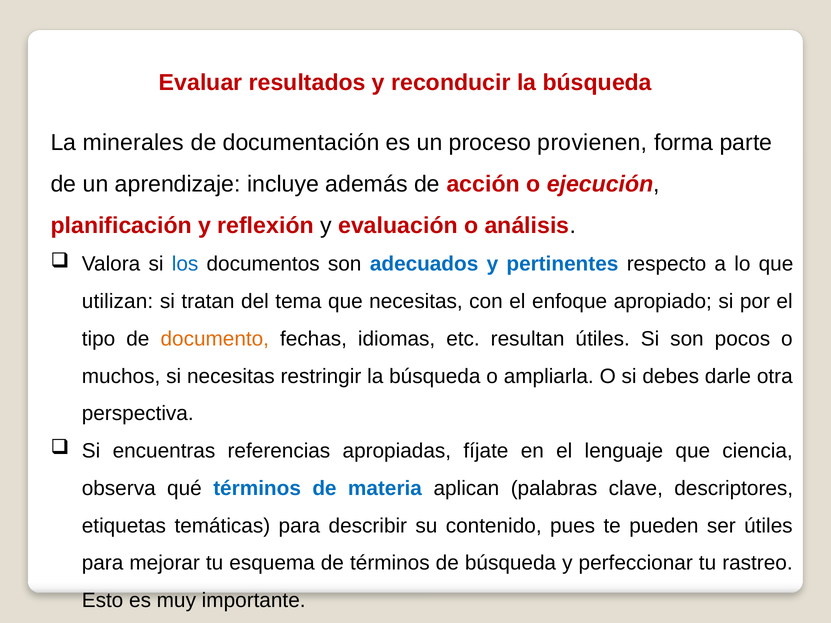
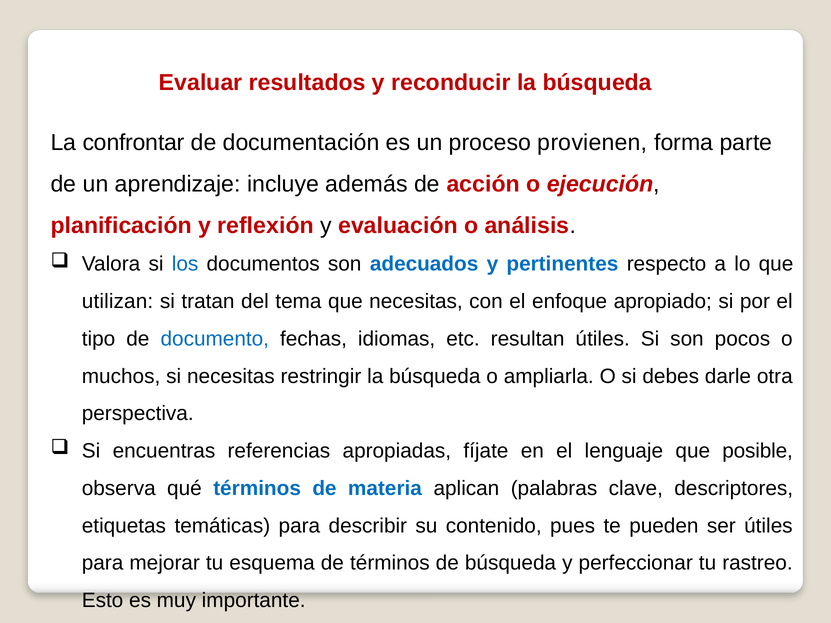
minerales: minerales -> confrontar
documento colour: orange -> blue
ciencia: ciencia -> posible
